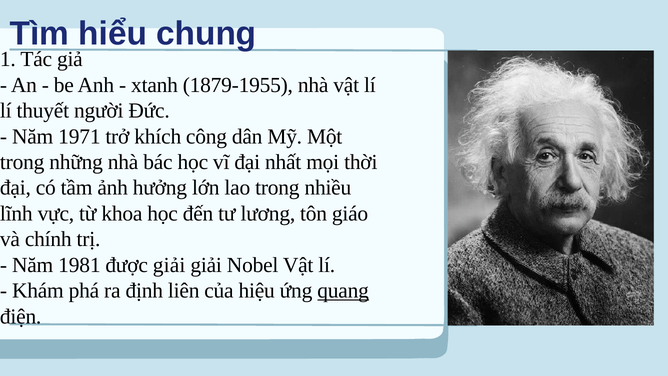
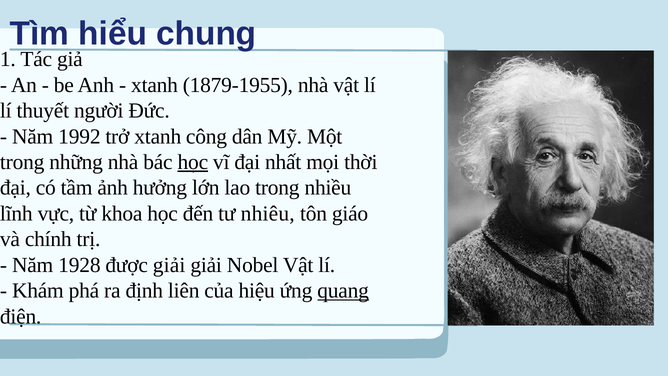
1971: 1971 -> 1992
trở khích: khích -> xtanh
học at (193, 162) underline: none -> present
lương: lương -> nhiêu
1981: 1981 -> 1928
